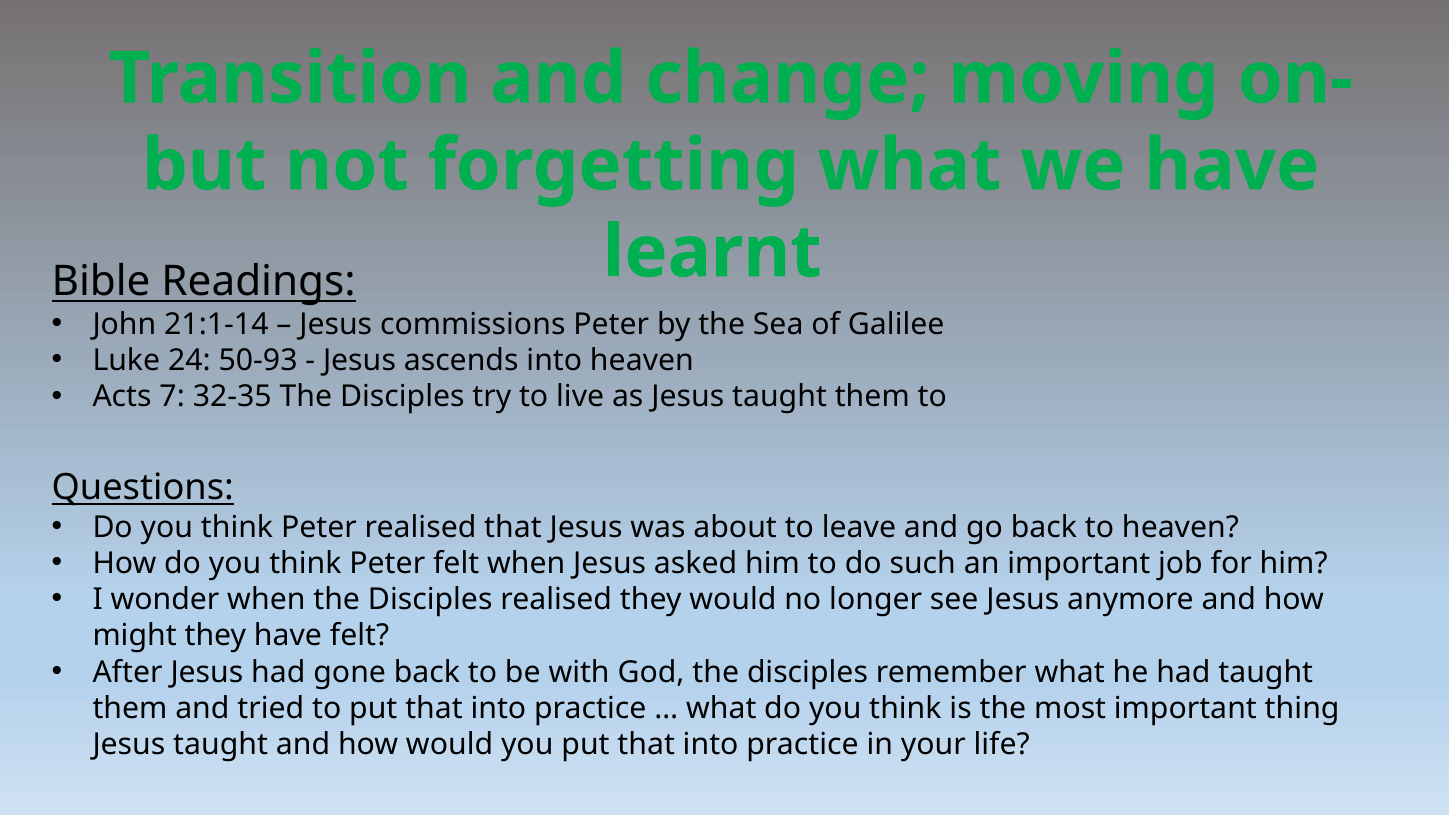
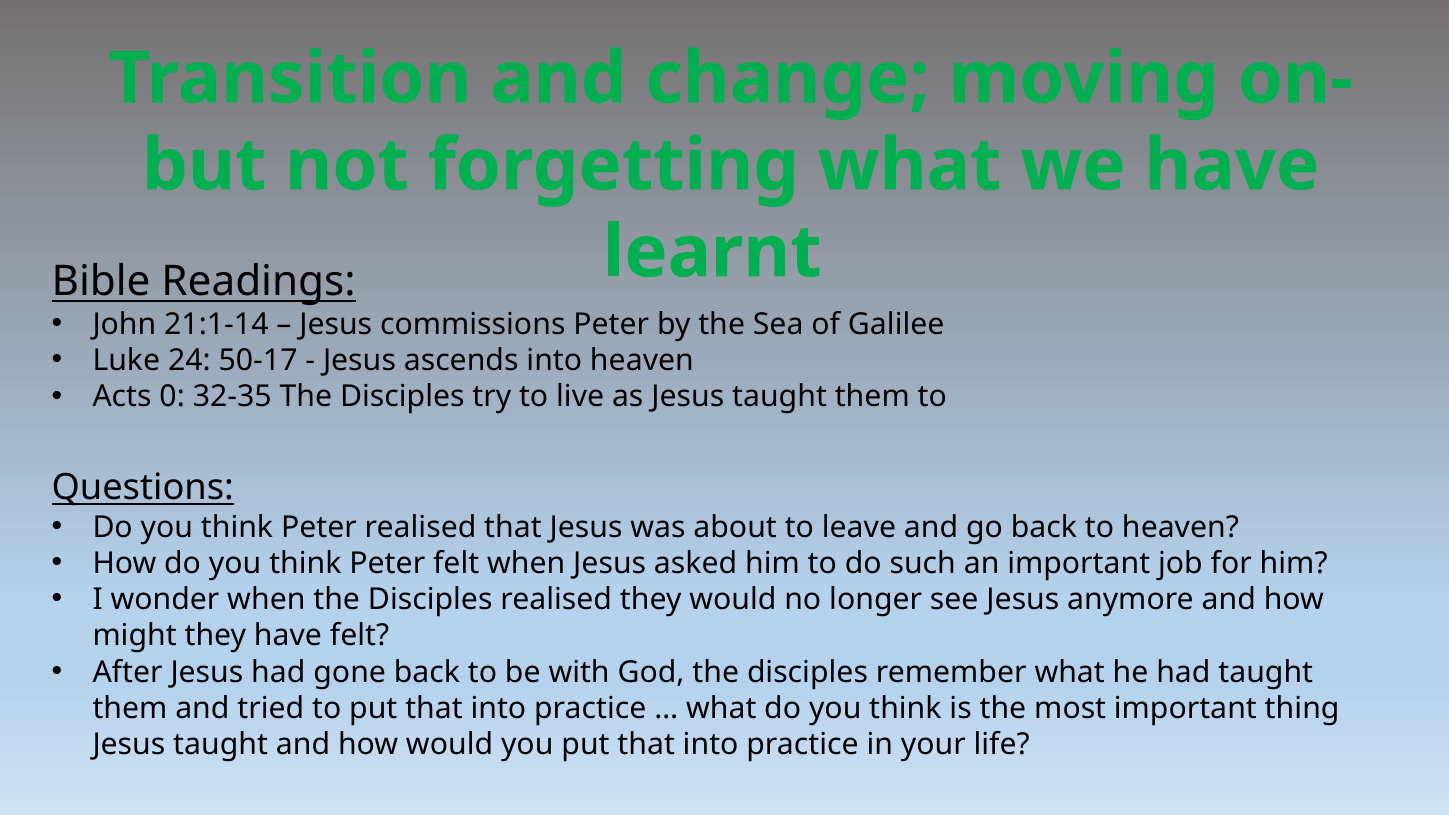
50-93: 50-93 -> 50-17
7: 7 -> 0
